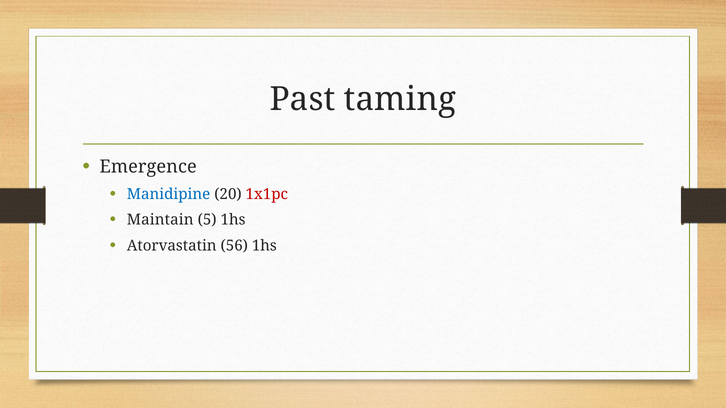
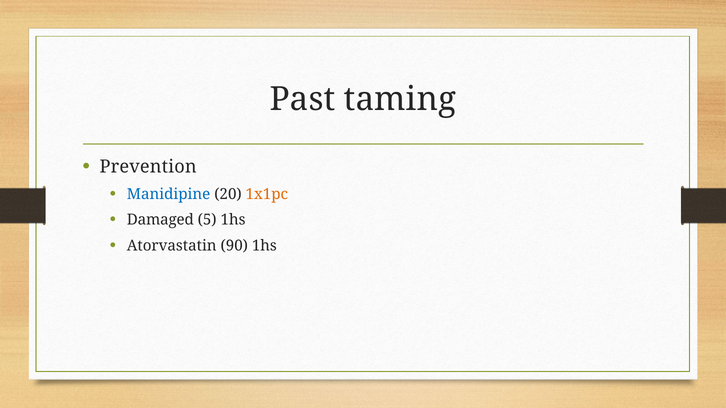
Emergence: Emergence -> Prevention
1x1pc colour: red -> orange
Maintain: Maintain -> Damaged
56: 56 -> 90
